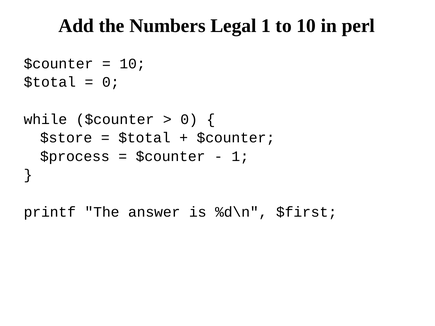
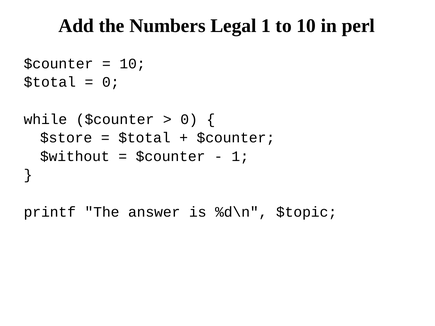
$process: $process -> $without
$first: $first -> $topic
